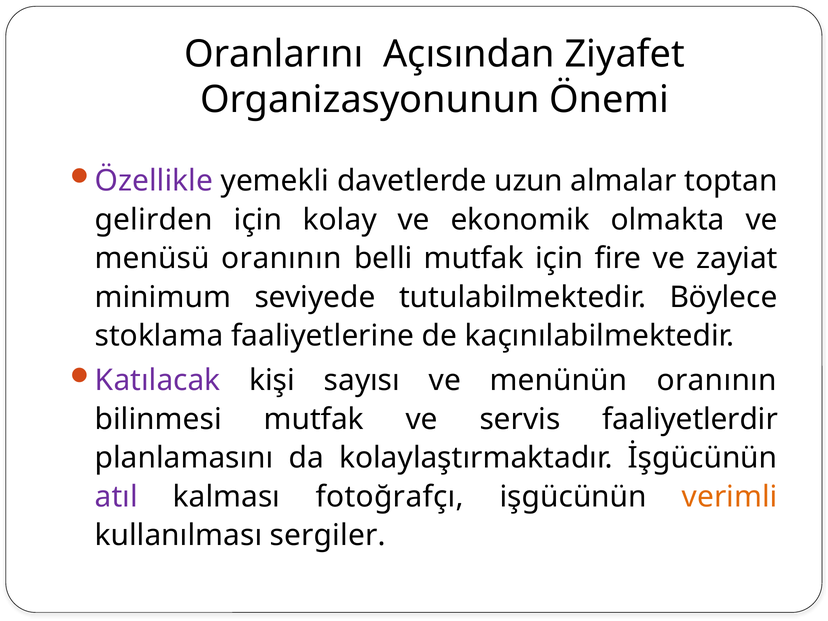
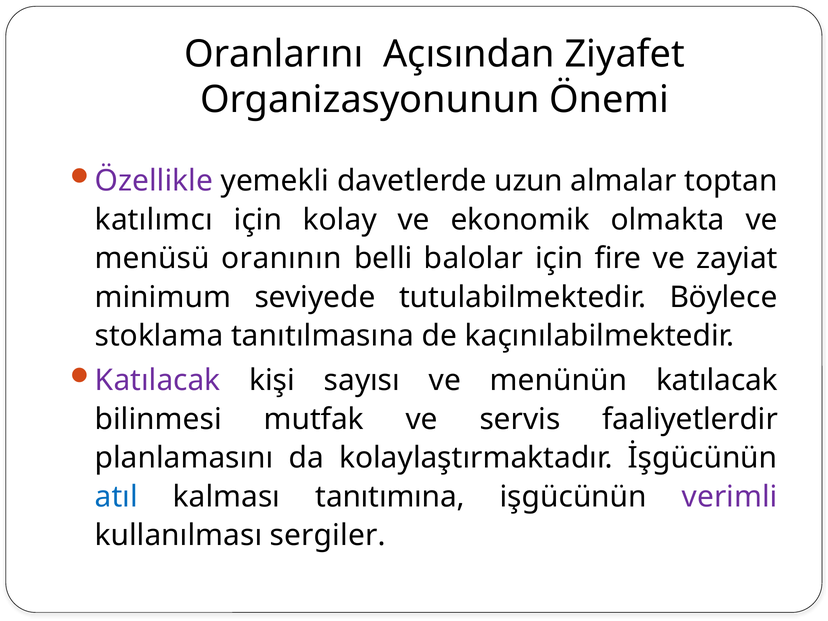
gelirden: gelirden -> katılımcı
belli mutfak: mutfak -> balolar
faaliyetlerine: faaliyetlerine -> tanıtılmasına
menünün oranının: oranının -> katılacak
atıl colour: purple -> blue
fotoğrafçı: fotoğrafçı -> tanıtımına
verimli colour: orange -> purple
